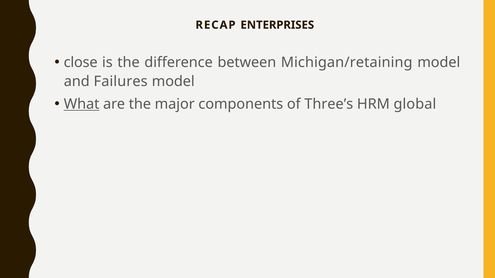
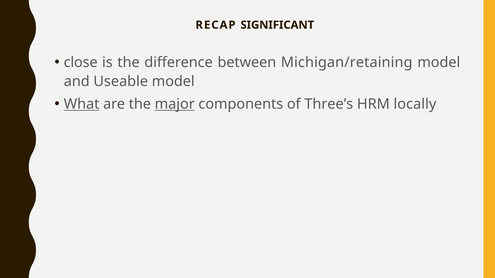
ENTERPRISES: ENTERPRISES -> SIGNIFICANT
Failures: Failures -> Useable
major underline: none -> present
global: global -> locally
